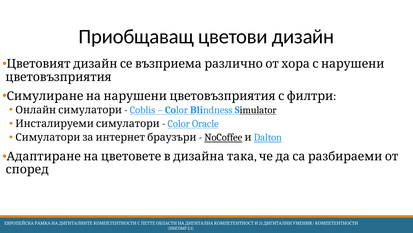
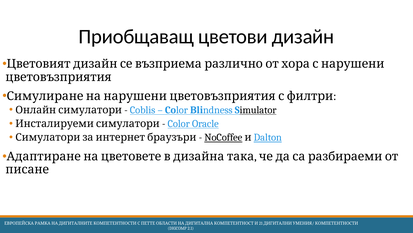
според: според -> писане
